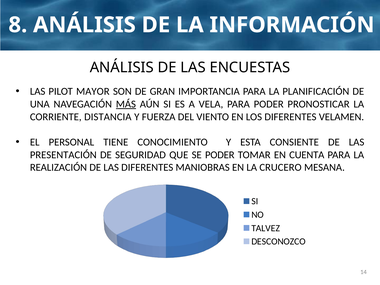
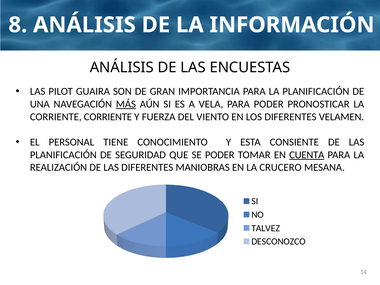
MAYOR: MAYOR -> GUAIRA
CORRIENTE DISTANCIA: DISTANCIA -> CORRIENTE
PRESENTACIÓN at (63, 155): PRESENTACIÓN -> PLANIFICACIÓN
CUENTA underline: none -> present
